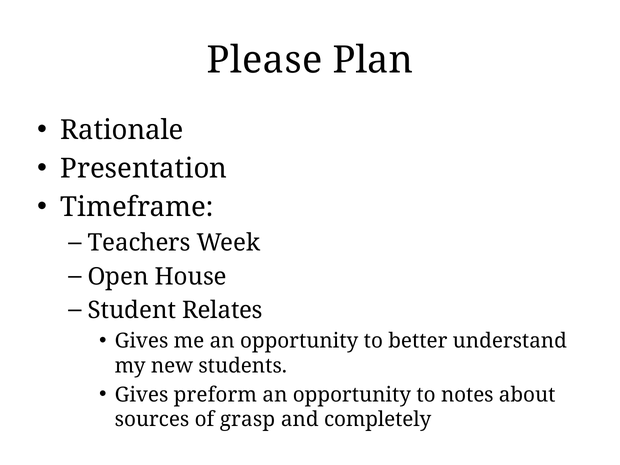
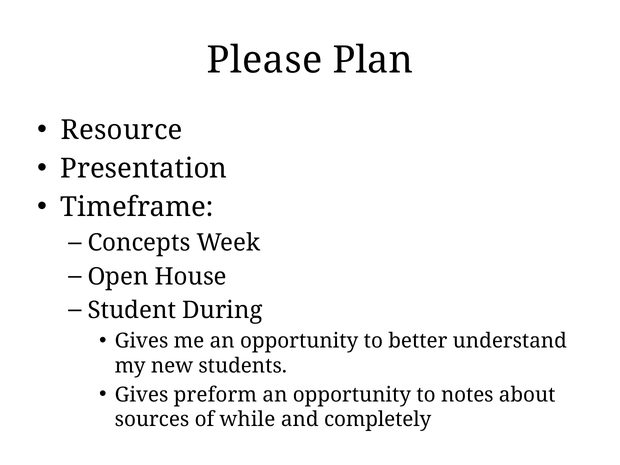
Rationale: Rationale -> Resource
Teachers: Teachers -> Concepts
Relates: Relates -> During
grasp: grasp -> while
